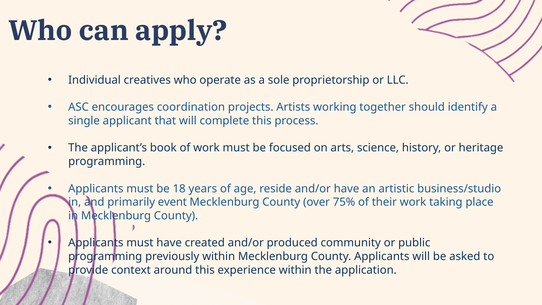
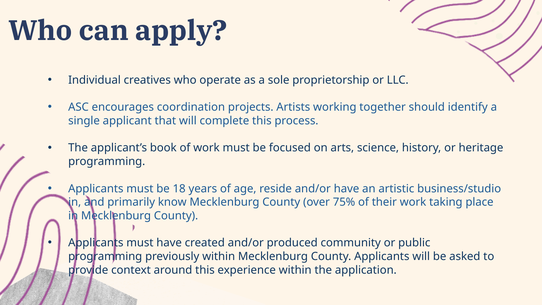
event: event -> know
